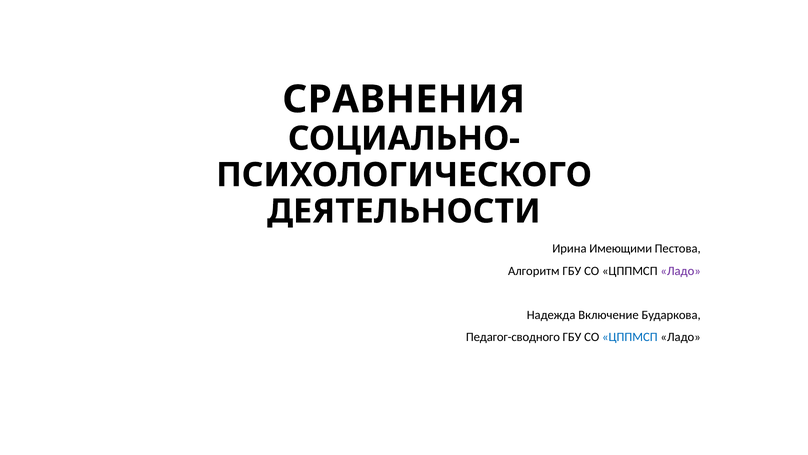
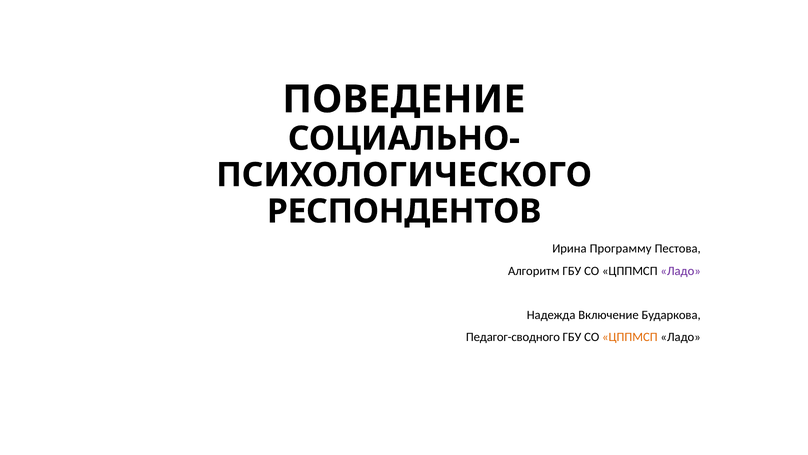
СРАВНЕНИЯ: СРАВНЕНИЯ -> ПОВЕДЕНИЕ
ДЕЯТЕЛЬНОСТИ: ДЕЯТЕЛЬНОСТИ -> РЕСПОНДЕНТОВ
Имеющими: Имеющими -> Программу
ЦППМСП at (630, 337) colour: blue -> orange
